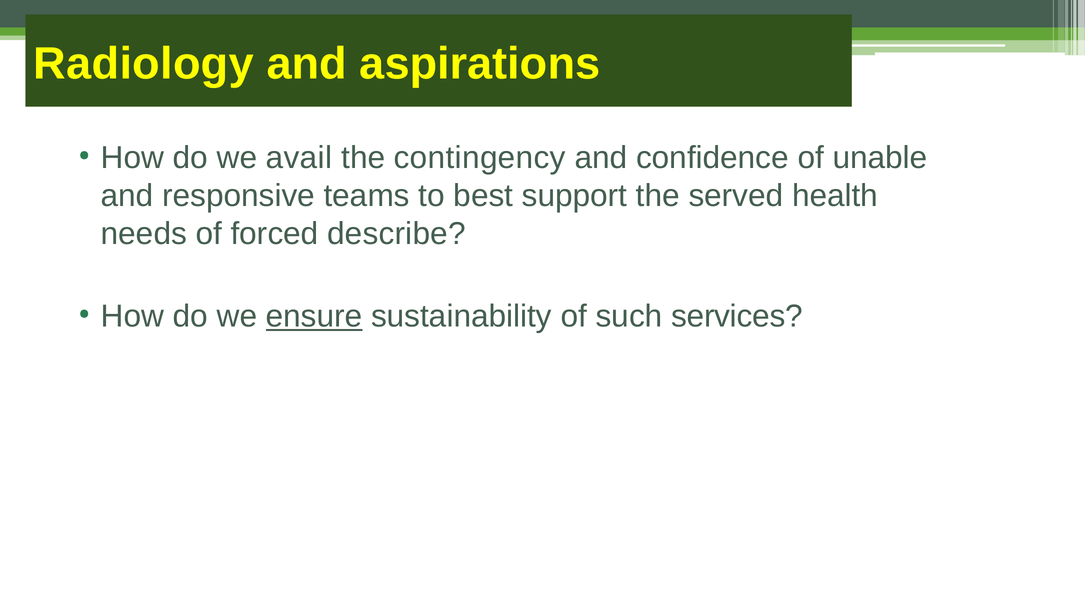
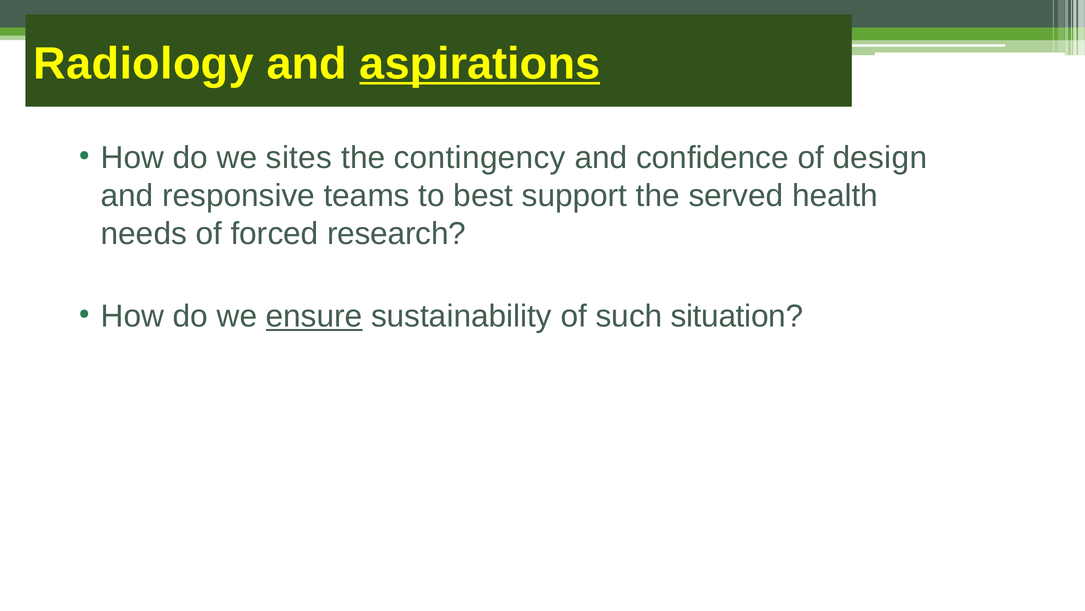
aspirations underline: none -> present
avail: avail -> sites
unable: unable -> design
describe: describe -> research
services: services -> situation
